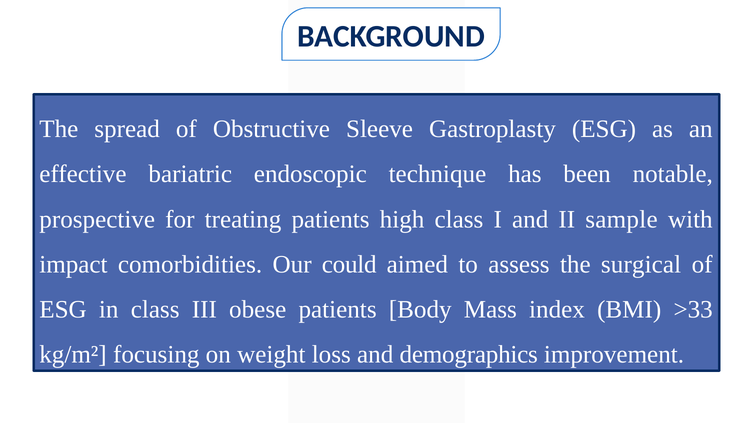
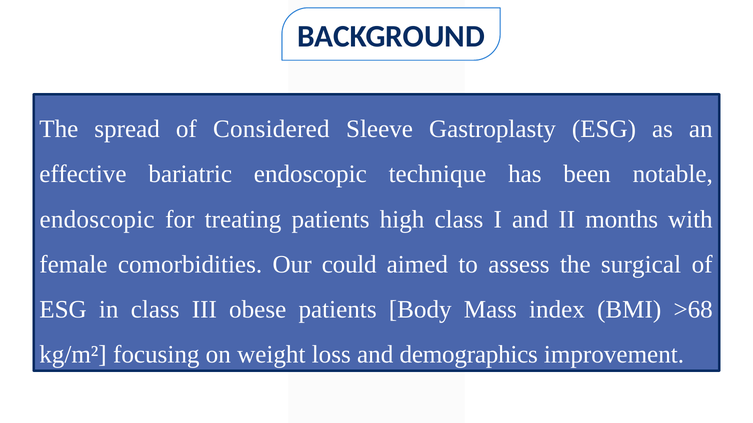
Obstructive: Obstructive -> Considered
prospective at (97, 220): prospective -> endoscopic
sample: sample -> months
impact: impact -> female
>33: >33 -> >68
